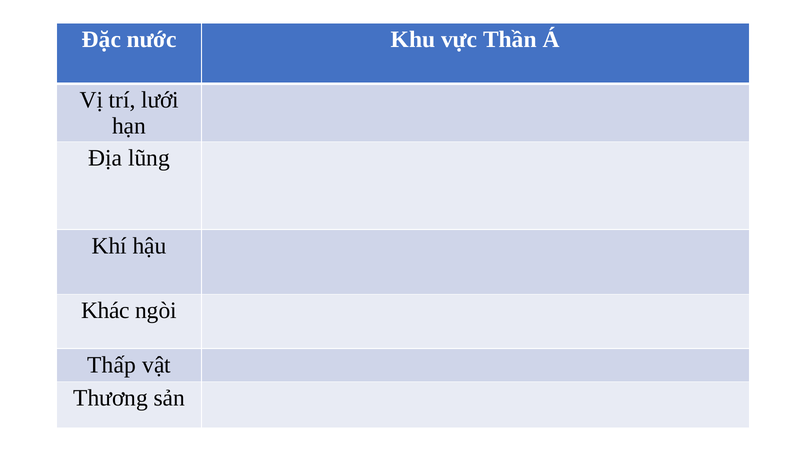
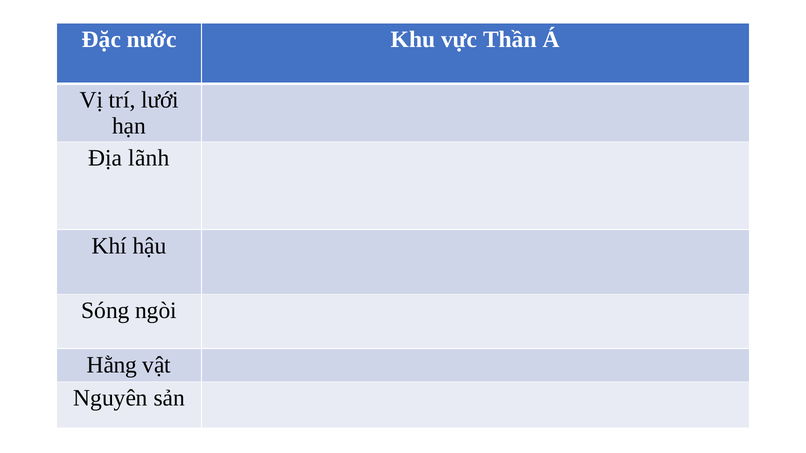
lũng: lũng -> lãnh
Khác: Khác -> Sóng
Thấp: Thấp -> Hằng
Thương: Thương -> Nguyên
